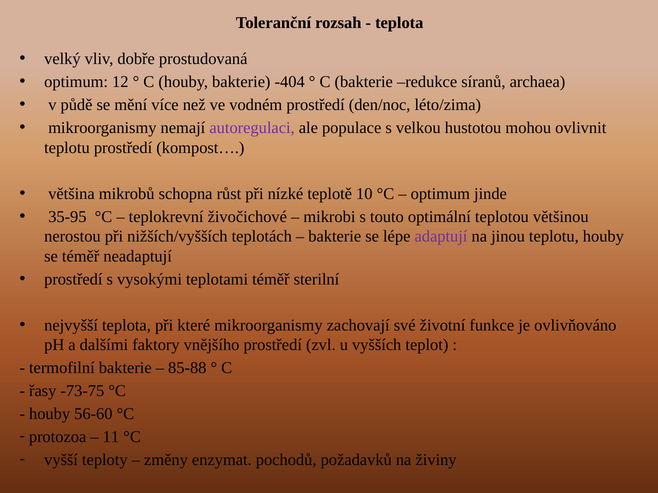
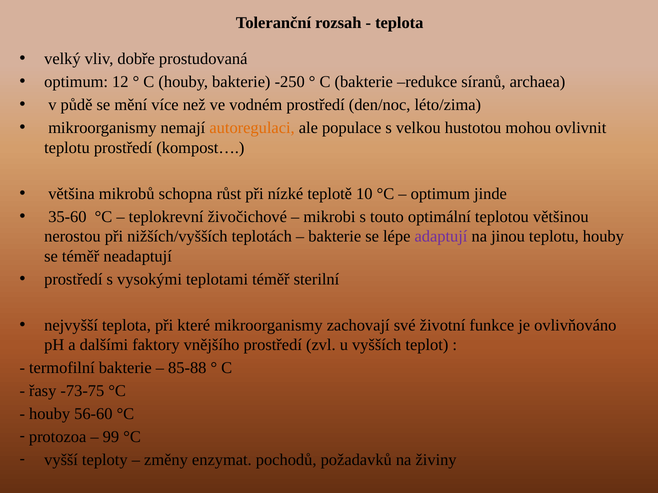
-404: -404 -> -250
autoregulaci colour: purple -> orange
35-95: 35-95 -> 35-60
11: 11 -> 99
